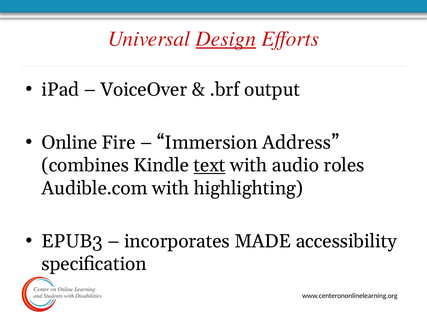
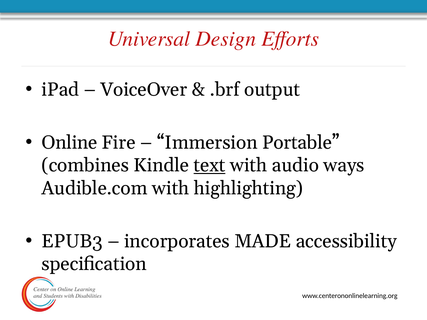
Design underline: present -> none
Address: Address -> Portable
roles: roles -> ways
